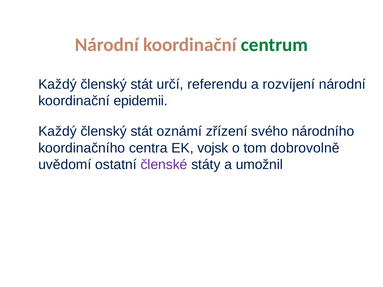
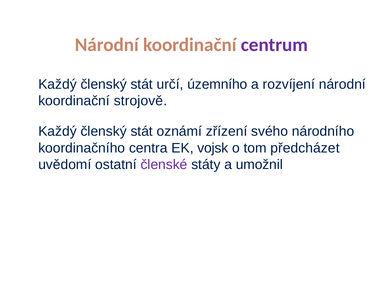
centrum colour: green -> purple
referendu: referendu -> územního
epidemii: epidemii -> strojově
dobrovolně: dobrovolně -> předcházet
